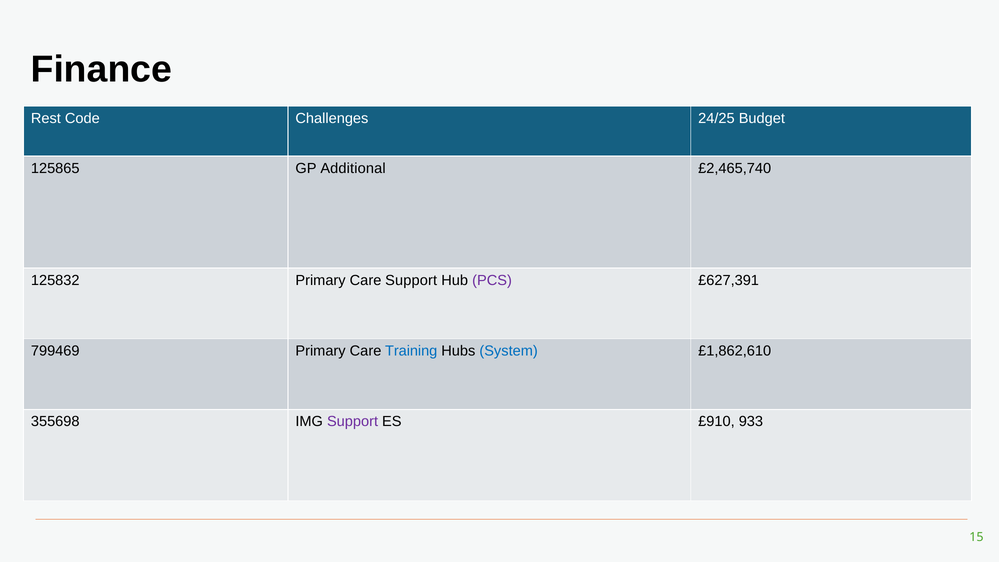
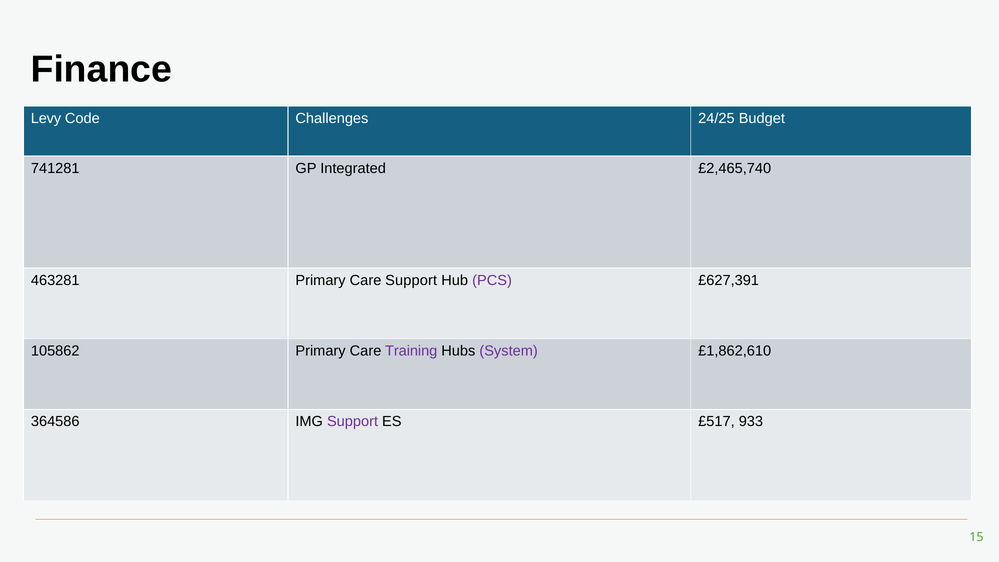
Rest: Rest -> Levy
125865: 125865 -> 741281
Additional: Additional -> Integrated
125832: 125832 -> 463281
799469: 799469 -> 105862
Training colour: blue -> purple
System colour: blue -> purple
355698: 355698 -> 364586
£910: £910 -> £517
